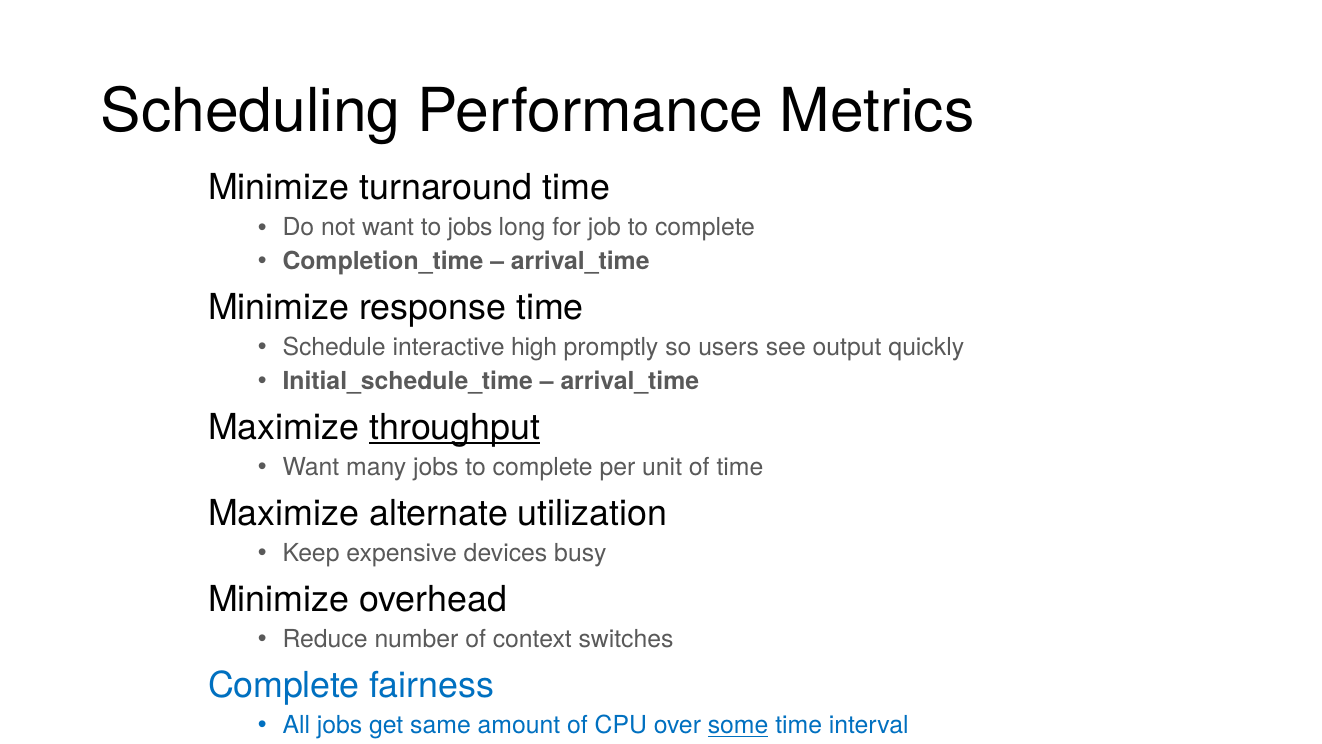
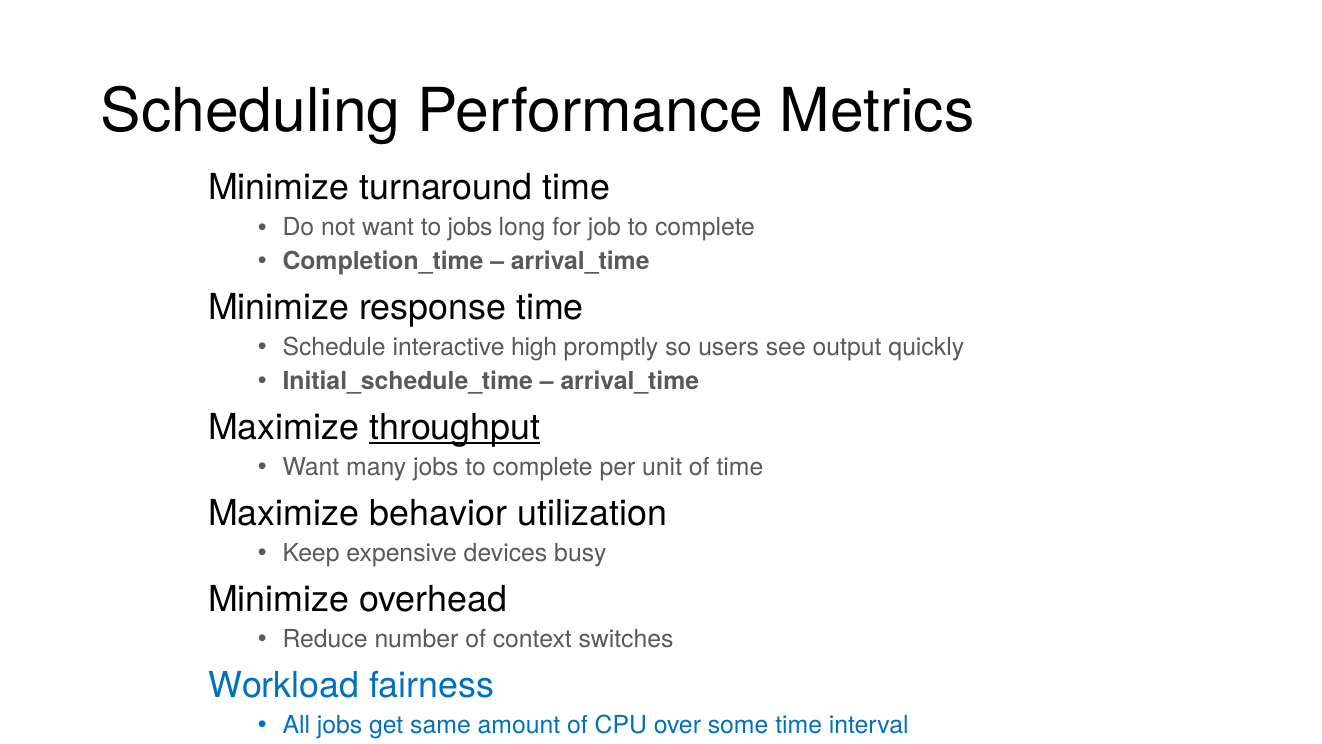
alternate: alternate -> behavior
Complete at (284, 686): Complete -> Workload
some underline: present -> none
